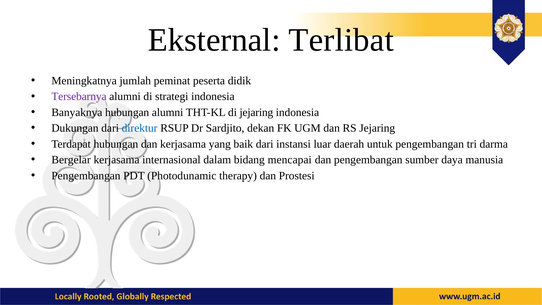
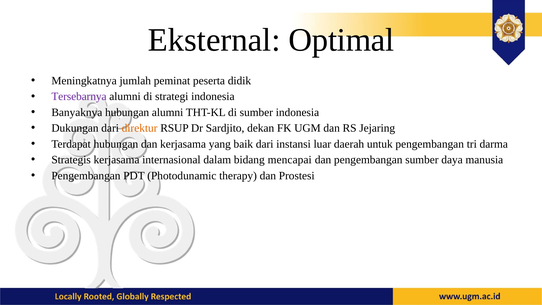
Terlibat: Terlibat -> Optimal
di jejaring: jejaring -> sumber
direktur colour: blue -> orange
Bergelar: Bergelar -> Strategis
